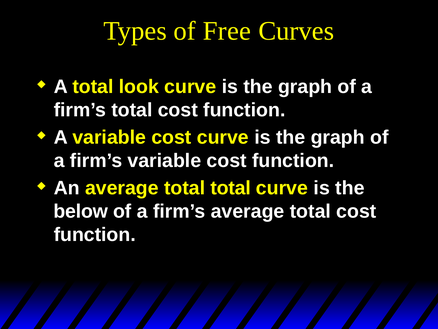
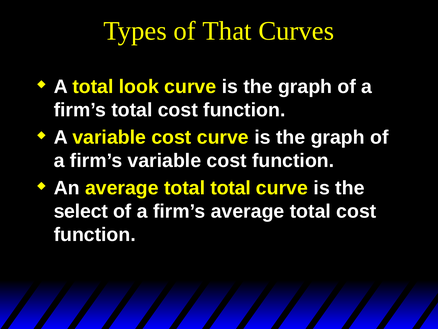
Free: Free -> That
below: below -> select
